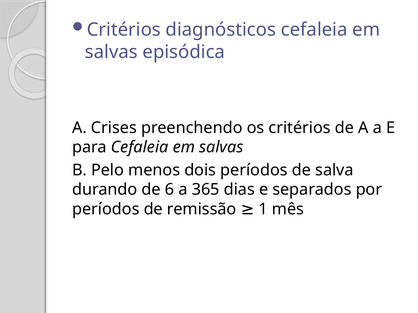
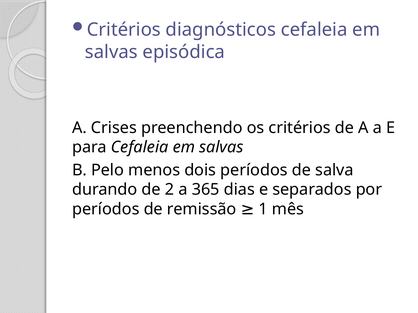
6: 6 -> 2
